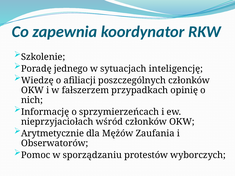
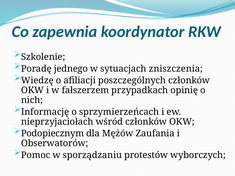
inteligencję: inteligencję -> zniszczenia
Arytmetycznie: Arytmetycznie -> Podopiecznym
